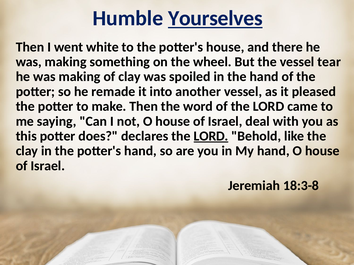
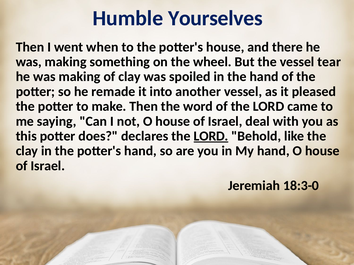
Yourselves underline: present -> none
white: white -> when
18:3-8: 18:3-8 -> 18:3-0
